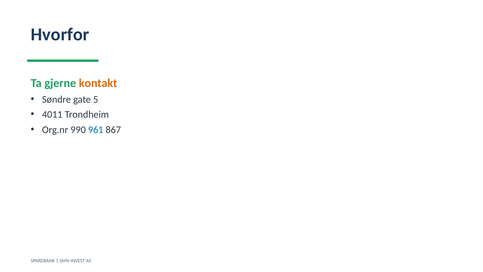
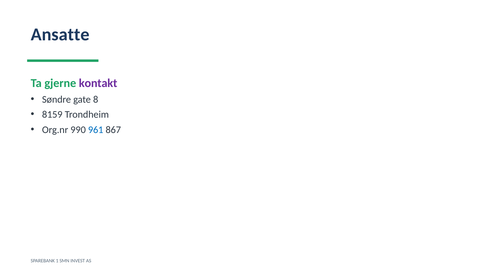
Hvorfor: Hvorfor -> Ansatte
kontakt colour: orange -> purple
5: 5 -> 8
4011: 4011 -> 8159
